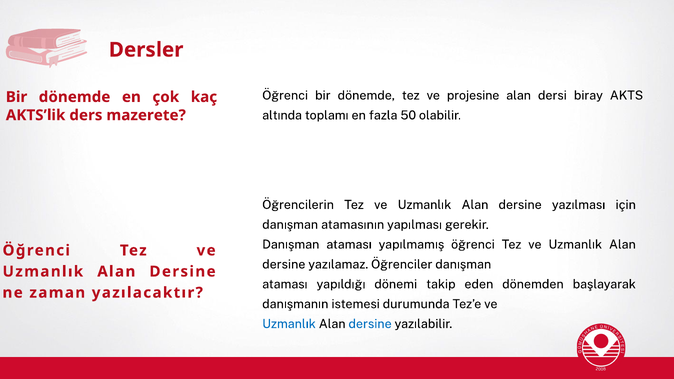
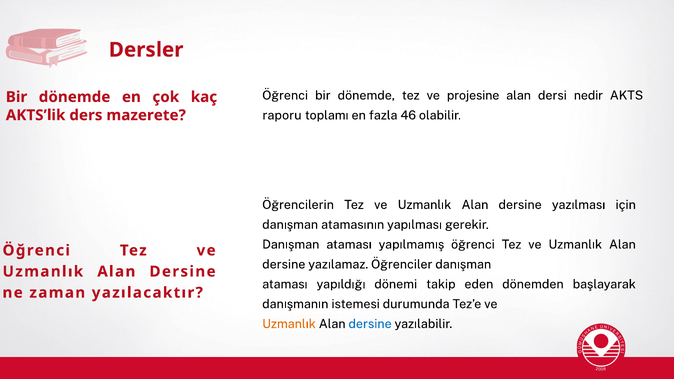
biray: biray -> nedir
altında: altında -> raporu
50: 50 -> 46
Uzmanlık at (289, 324) colour: blue -> orange
